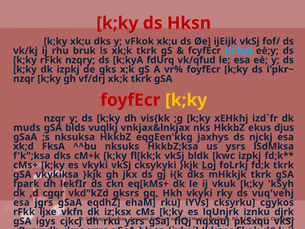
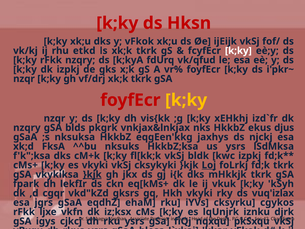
bruk: bruk -> etkd
k;ky at (238, 51) colour: light blue -> white
muds at (27, 128): muds -> nzqry
vuqlkj: vuqlkj -> pkgrk
}kjk at (92, 174) underline: none -> present
vuq'vehj: vuq'vehj -> vuq'izlax
